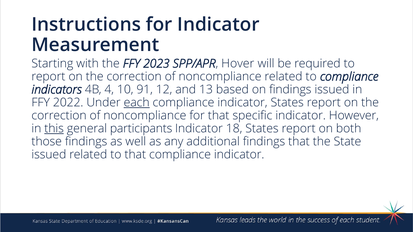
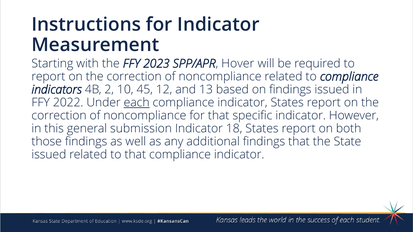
4: 4 -> 2
91: 91 -> 45
this underline: present -> none
participants: participants -> submission
